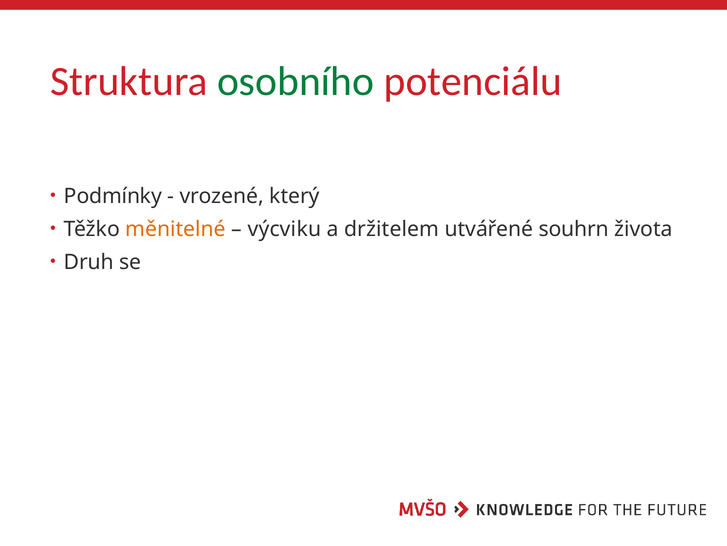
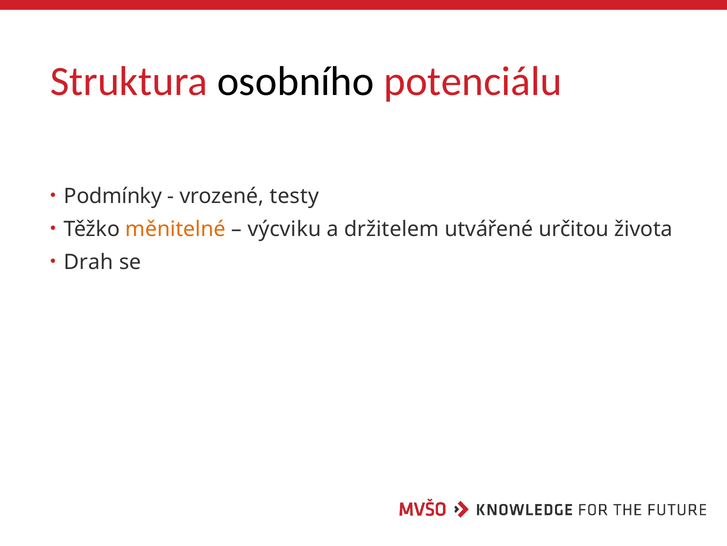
osobního colour: green -> black
který: který -> testy
souhrn: souhrn -> určitou
Druh: Druh -> Drah
